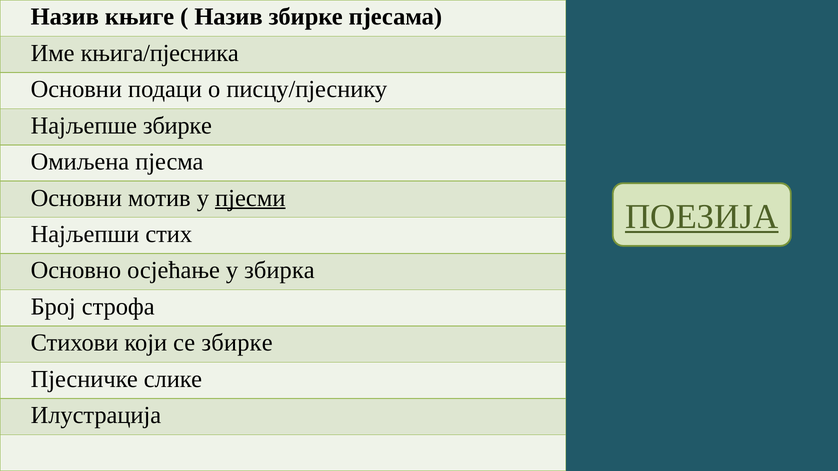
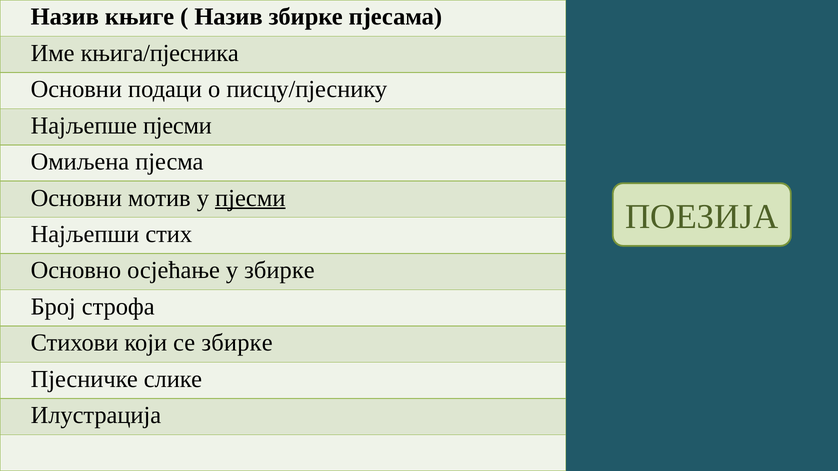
Најљепше збирке: збирке -> пјесми
ПОЕЗИЈА underline: present -> none
у збирка: збирка -> збирке
